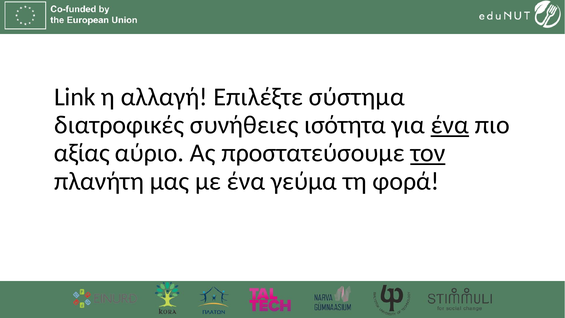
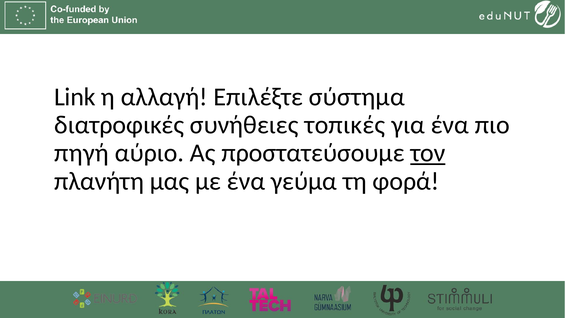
ισότητα: ισότητα -> τοπικές
ένα at (450, 125) underline: present -> none
αξίας: αξίας -> πηγή
